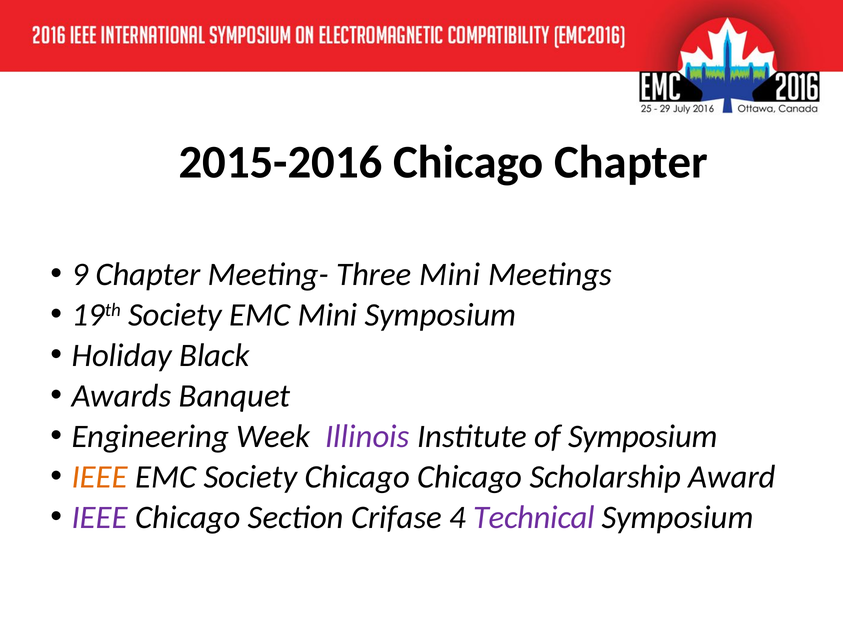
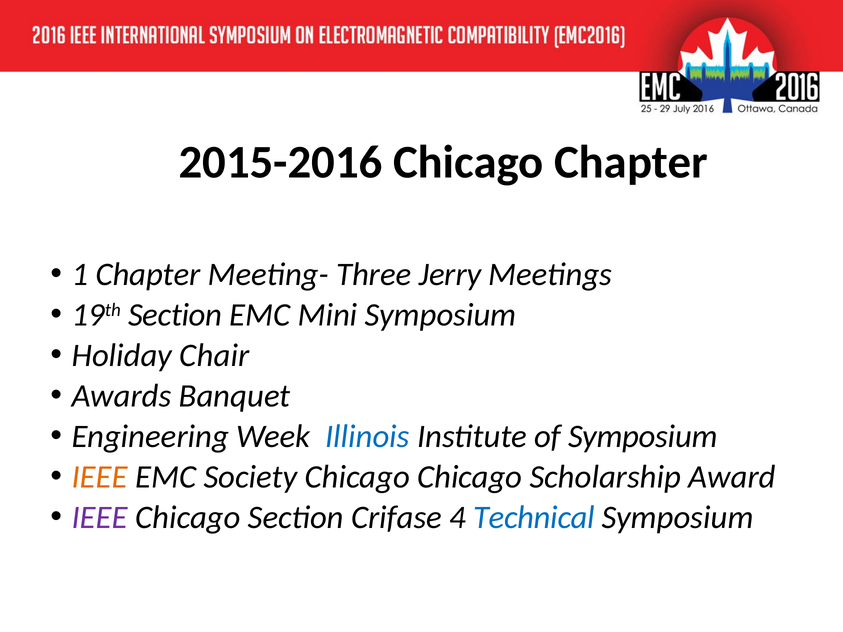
9: 9 -> 1
Three Mini: Mini -> Jerry
19th Society: Society -> Section
Black: Black -> Chair
Illinois colour: purple -> blue
Technical colour: purple -> blue
